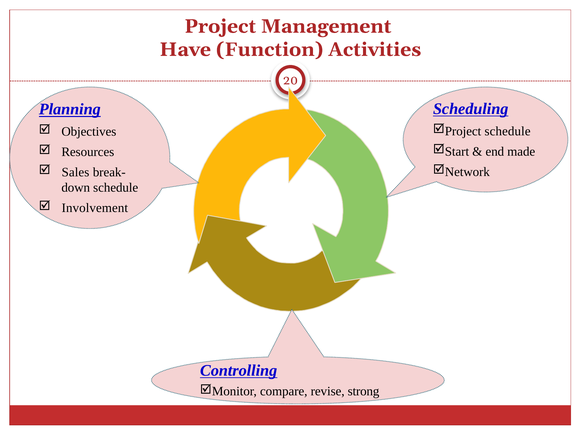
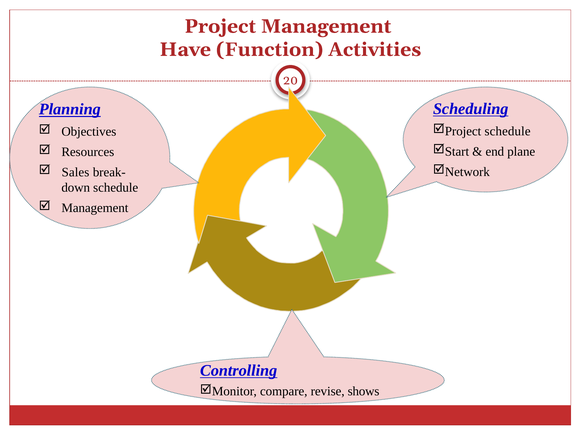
made: made -> plane
Involvement at (95, 208): Involvement -> Management
strong: strong -> shows
